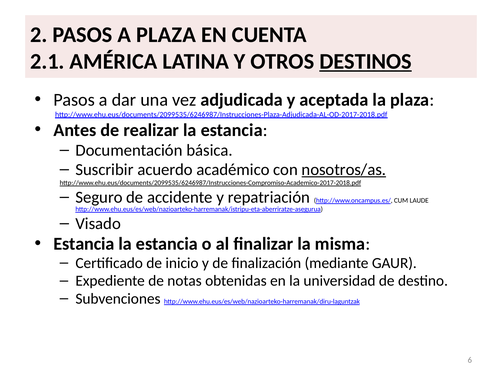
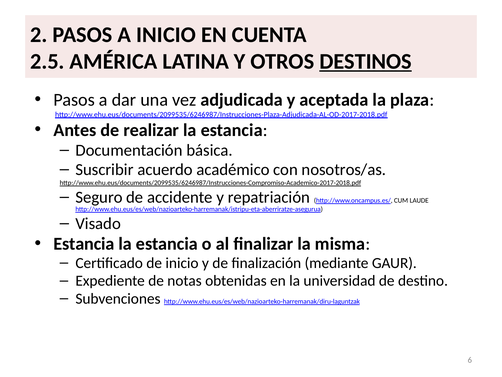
A PLAZA: PLAZA -> INICIO
2.1: 2.1 -> 2.5
nosotros/as underline: present -> none
